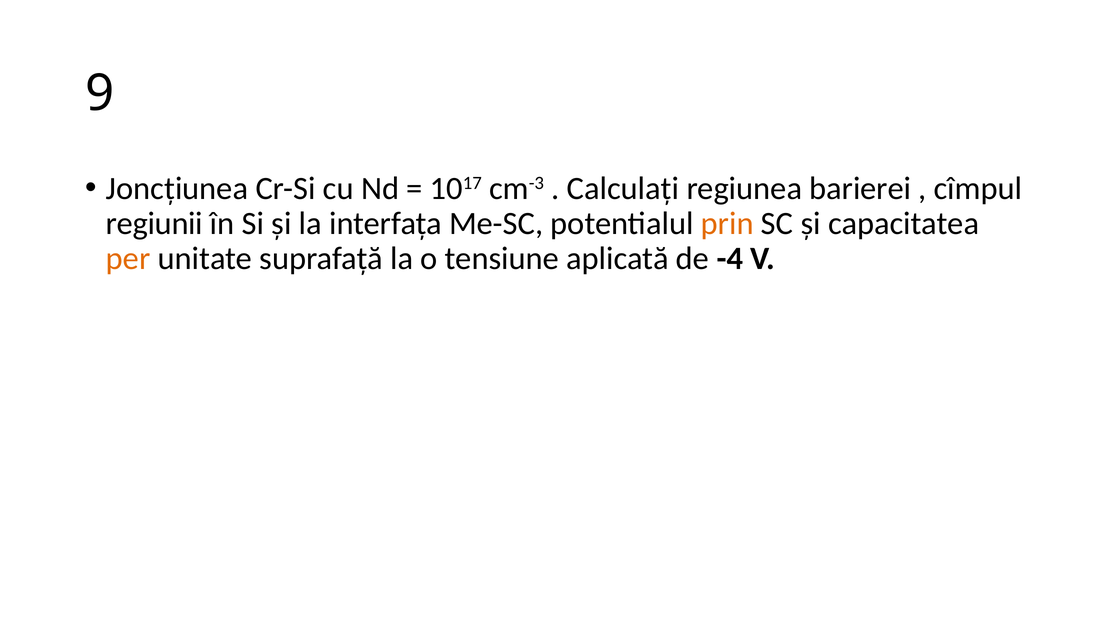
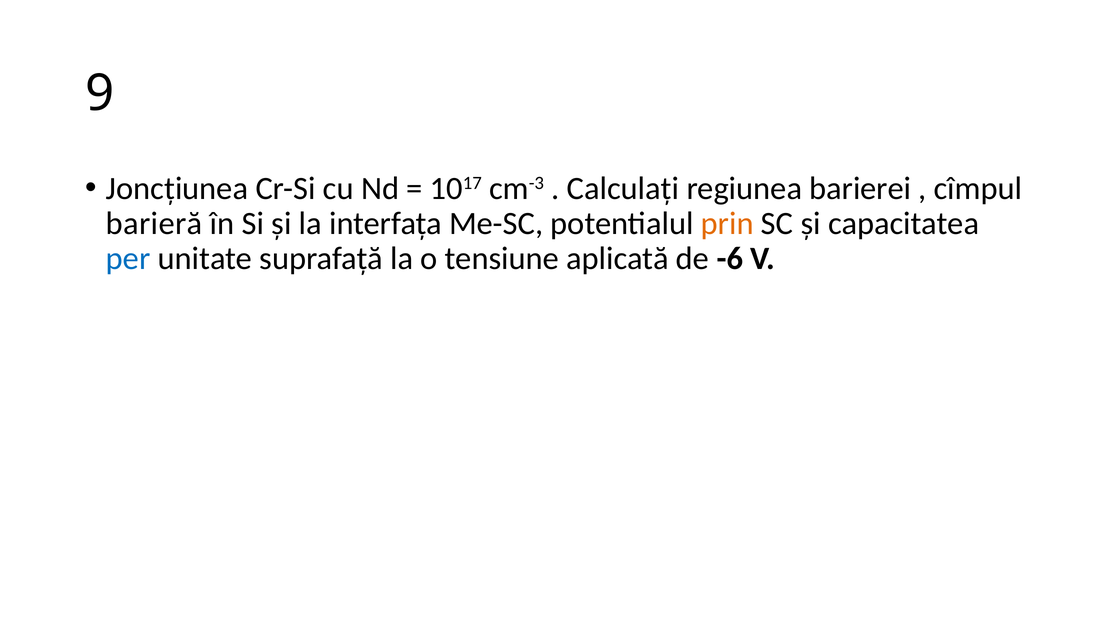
regiunii: regiunii -> barieră
per colour: orange -> blue
-4: -4 -> -6
